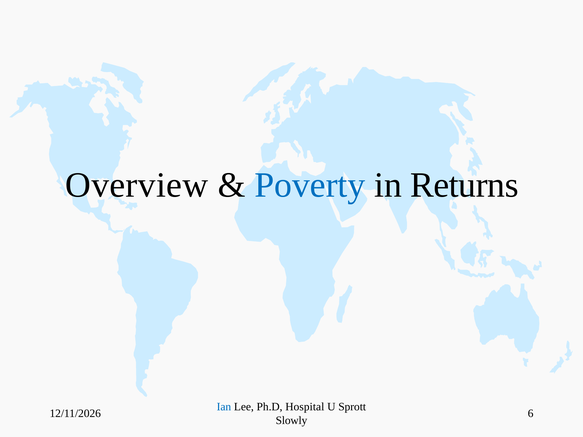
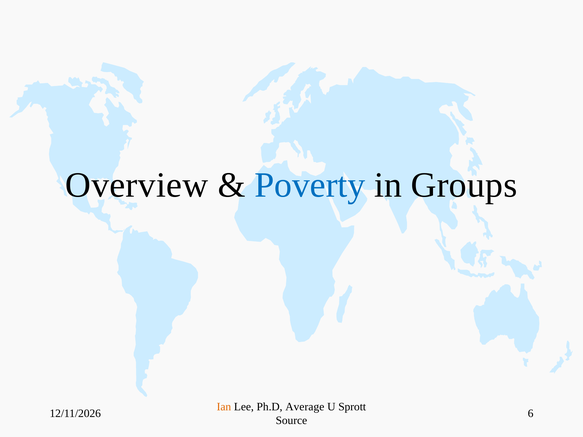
Returns: Returns -> Groups
Ian colour: blue -> orange
Hospital: Hospital -> Average
Slowly: Slowly -> Source
